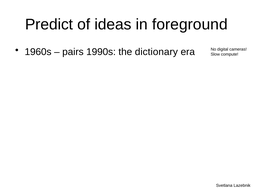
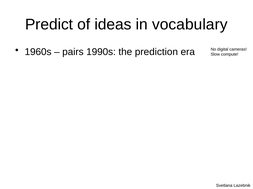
foreground: foreground -> vocabulary
dictionary: dictionary -> prediction
